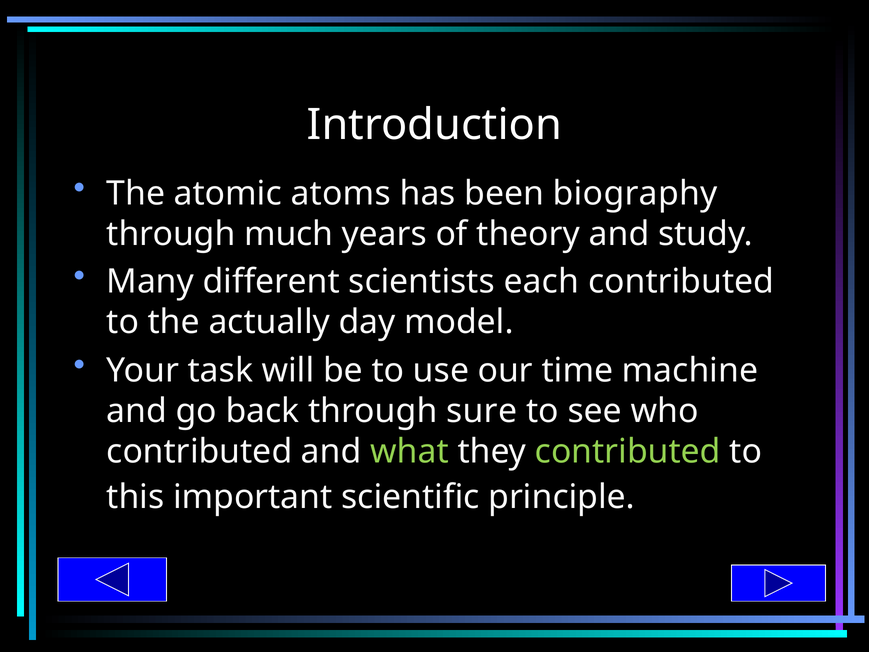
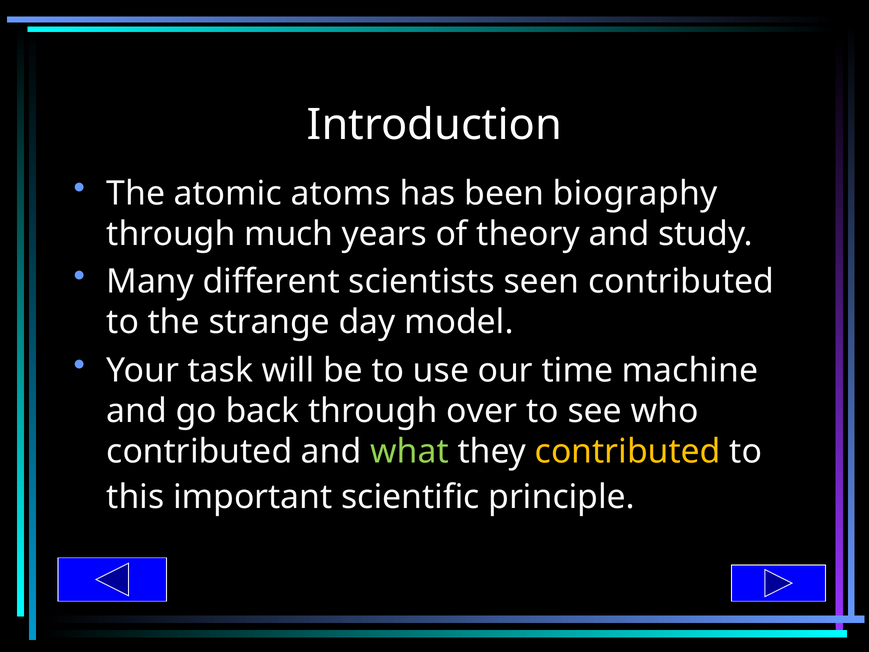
each: each -> seen
actually: actually -> strange
sure: sure -> over
contributed at (628, 452) colour: light green -> yellow
